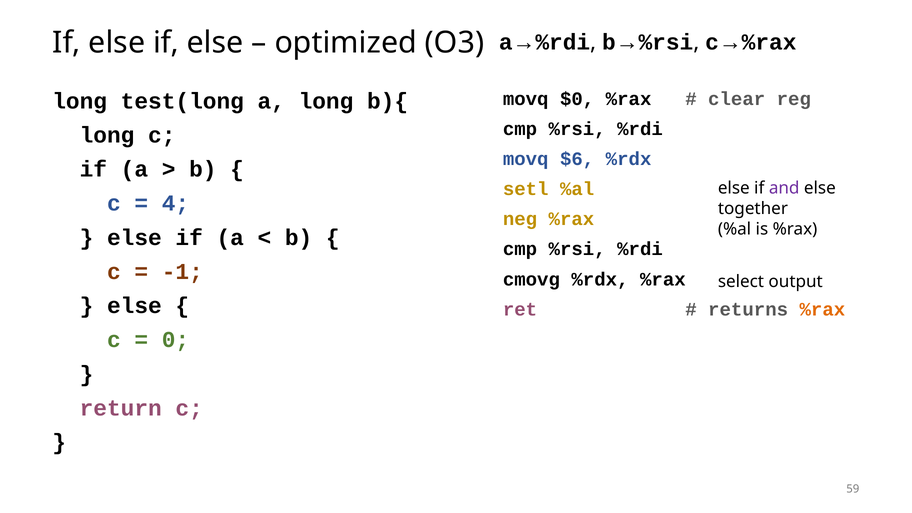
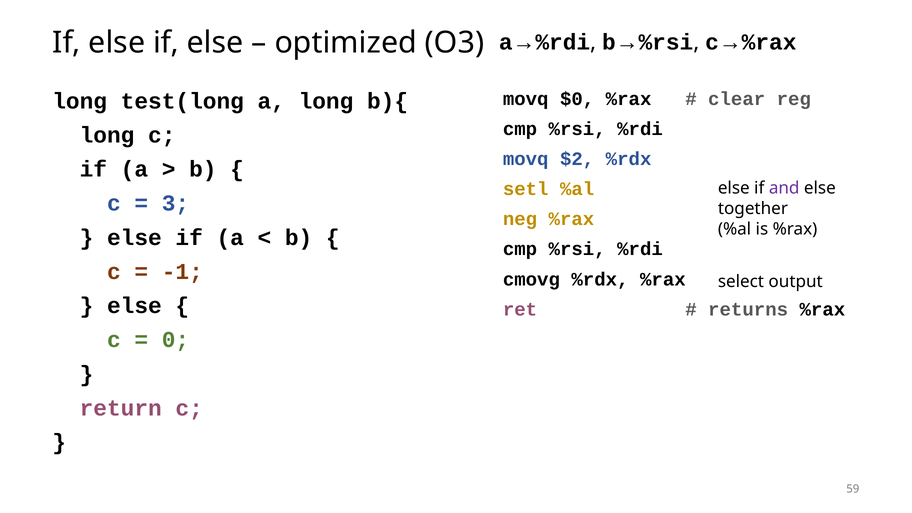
$6: $6 -> $2
4: 4 -> 3
%rax at (822, 309) colour: orange -> black
